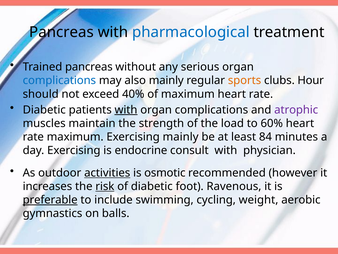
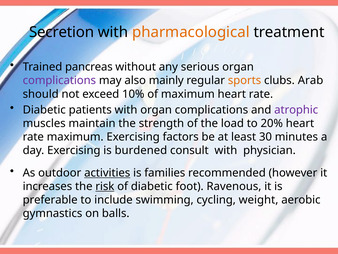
Pancreas at (61, 32): Pancreas -> Secretion
pharmacological colour: blue -> orange
complications at (59, 80) colour: blue -> purple
Hour: Hour -> Arab
40%: 40% -> 10%
with at (126, 110) underline: present -> none
60%: 60% -> 20%
Exercising mainly: mainly -> factors
84: 84 -> 30
endocrine: endocrine -> burdened
osmotic: osmotic -> families
preferable underline: present -> none
